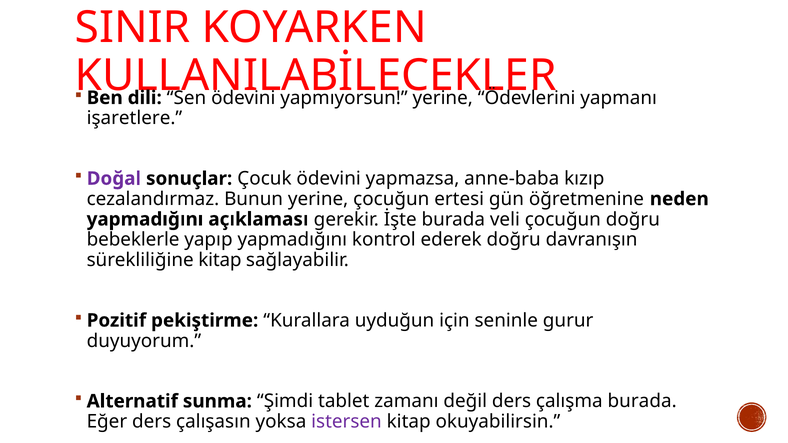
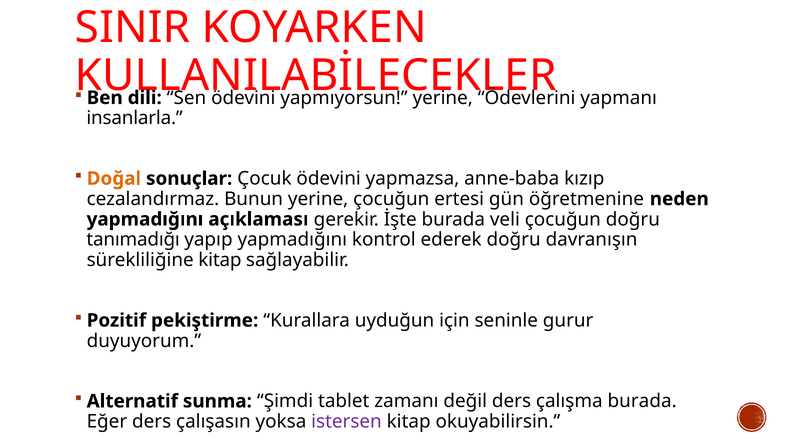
işaretlere: işaretlere -> insanlarla
Doğal colour: purple -> orange
bebeklerle: bebeklerle -> tanımadığı
